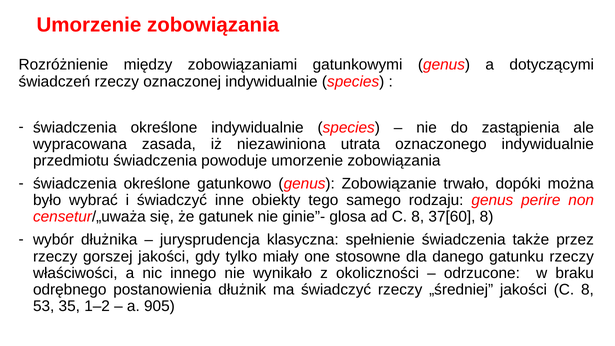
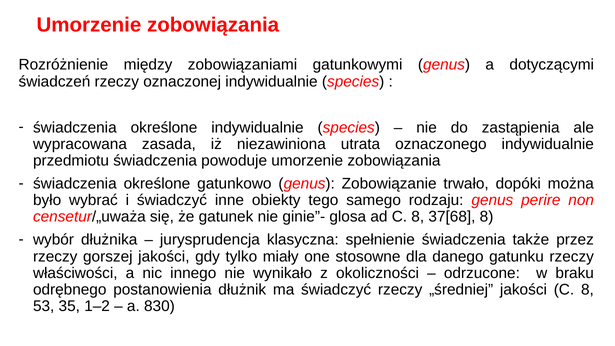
37[60: 37[60 -> 37[68
905: 905 -> 830
